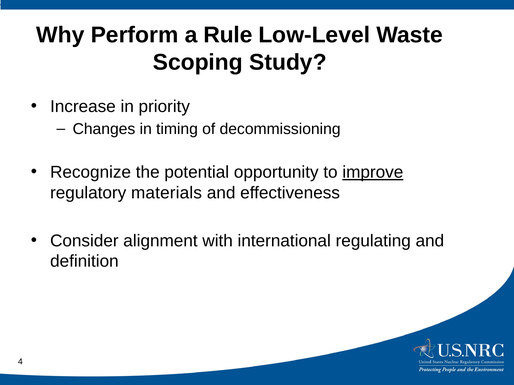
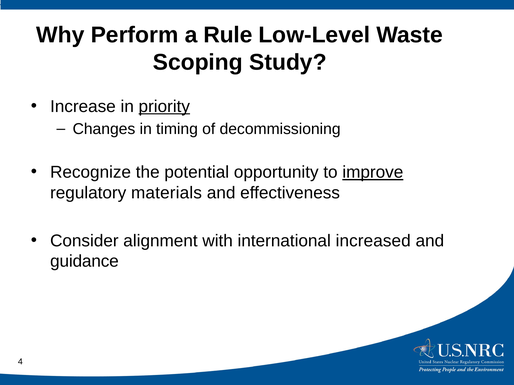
priority underline: none -> present
regulating: regulating -> increased
definition: definition -> guidance
